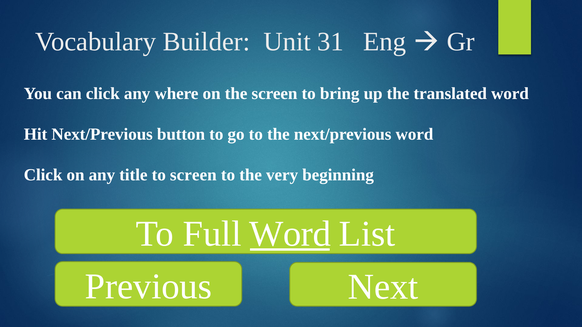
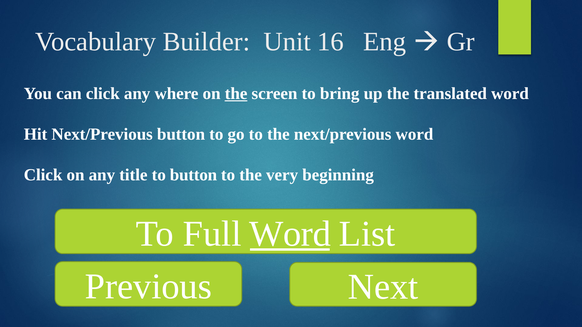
31: 31 -> 16
the at (236, 94) underline: none -> present
to screen: screen -> button
